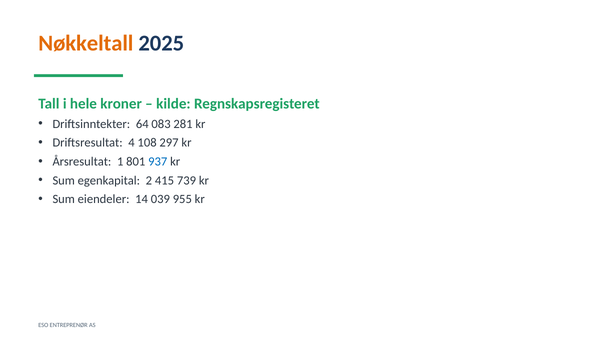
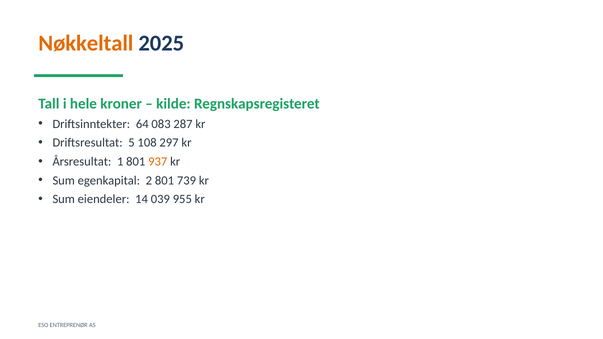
281: 281 -> 287
4: 4 -> 5
937 colour: blue -> orange
2 415: 415 -> 801
